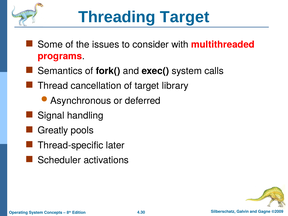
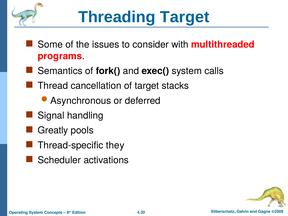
library: library -> stacks
later: later -> they
